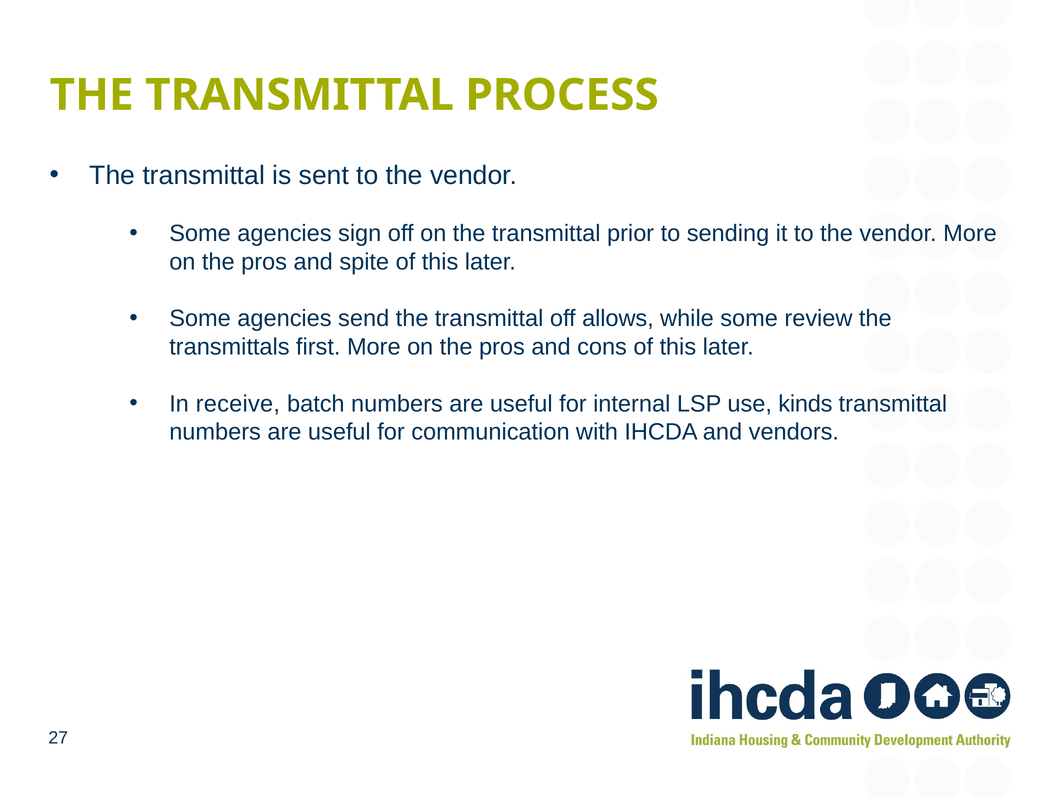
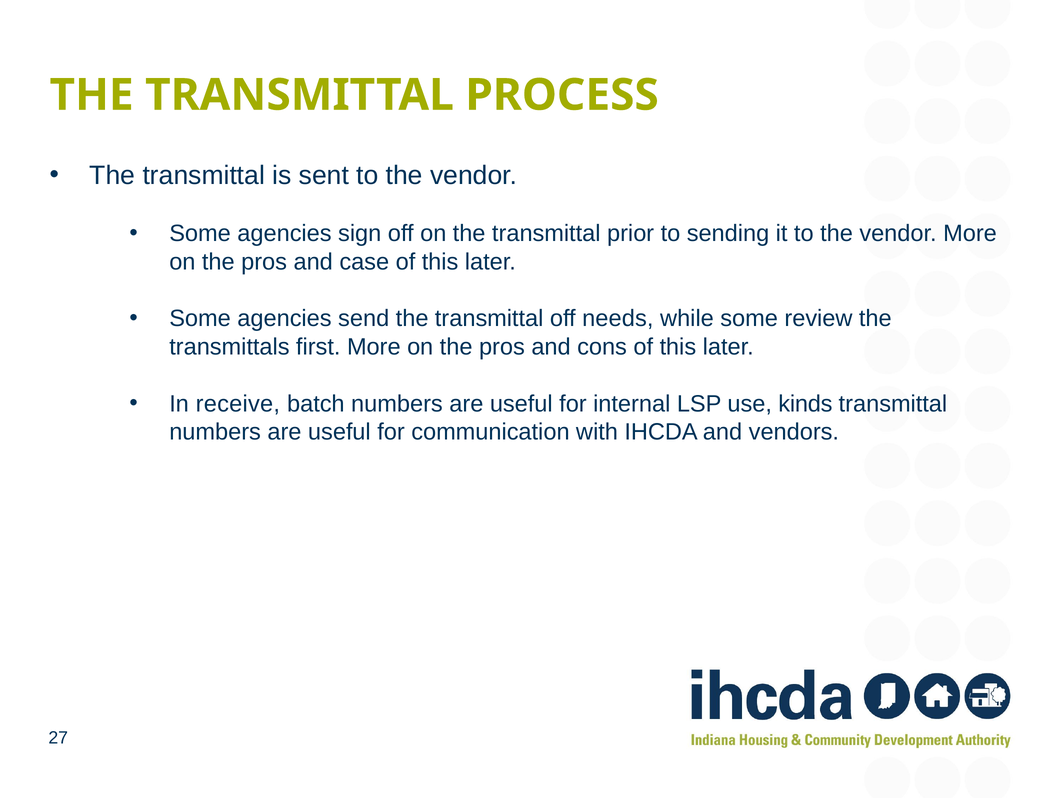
spite: spite -> case
allows: allows -> needs
